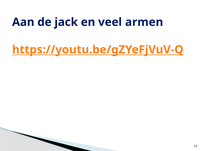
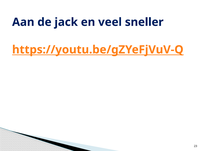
armen: armen -> sneller
